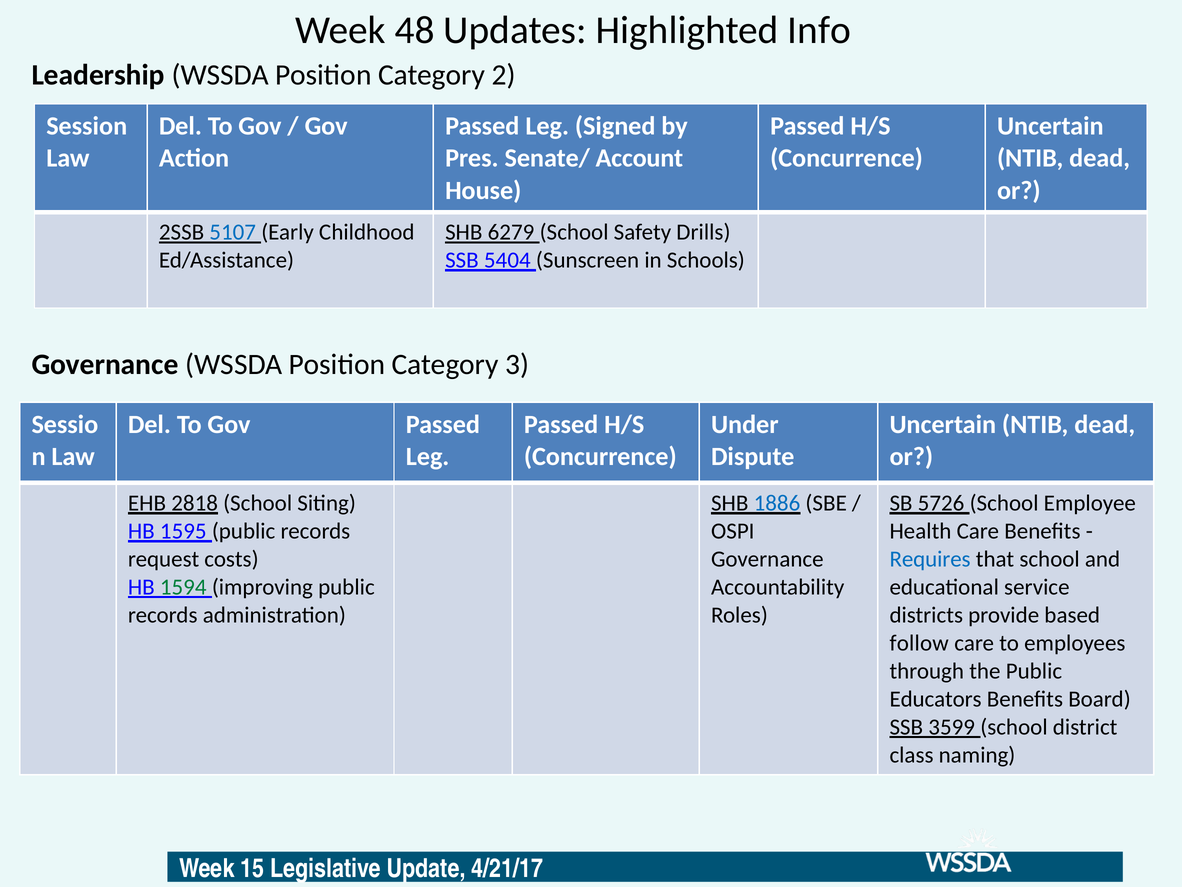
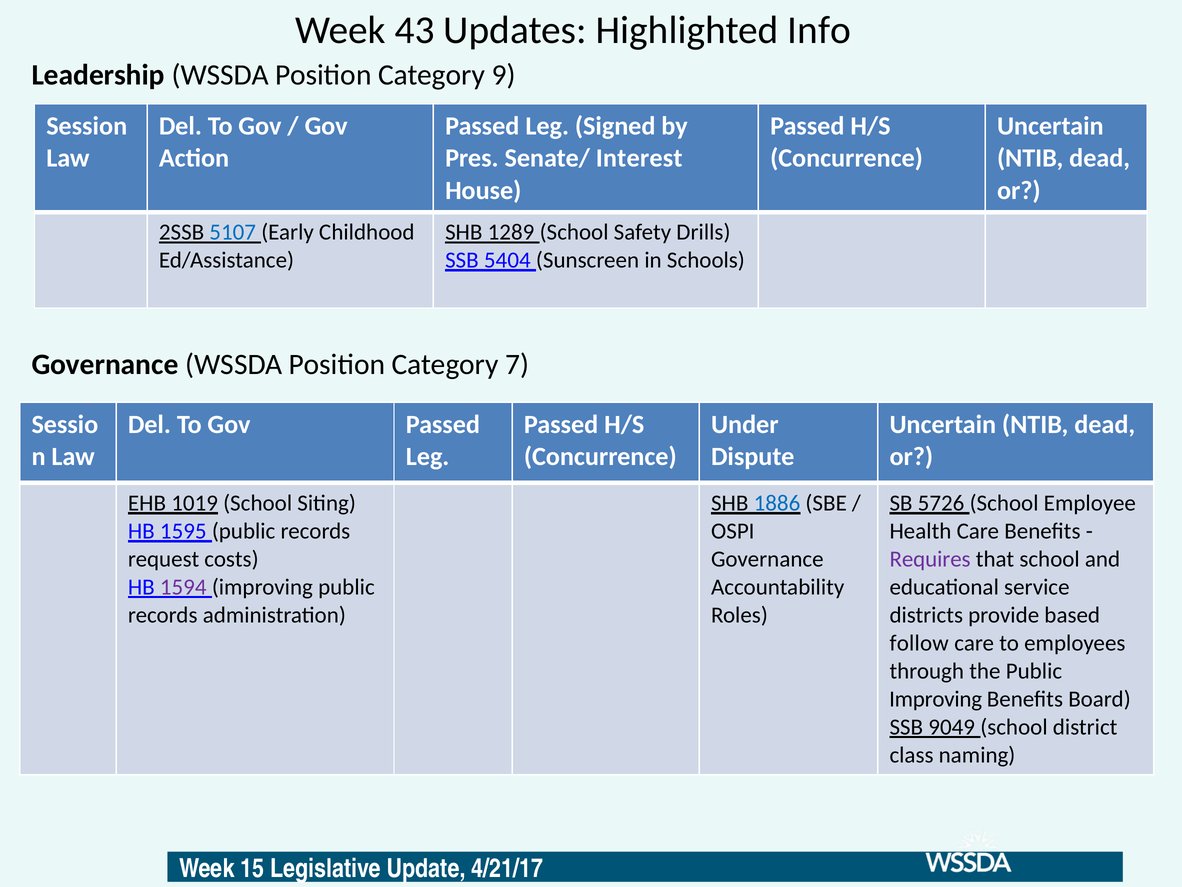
48: 48 -> 43
2: 2 -> 9
Account: Account -> Interest
6279: 6279 -> 1289
3: 3 -> 7
2818: 2818 -> 1019
Requires colour: blue -> purple
1594 colour: green -> purple
Educators at (936, 699): Educators -> Improving
3599: 3599 -> 9049
